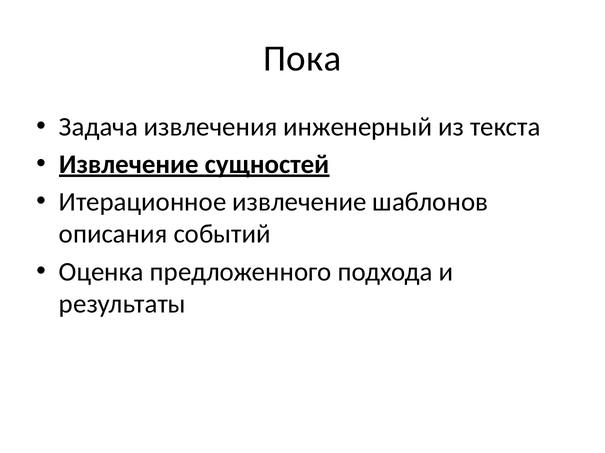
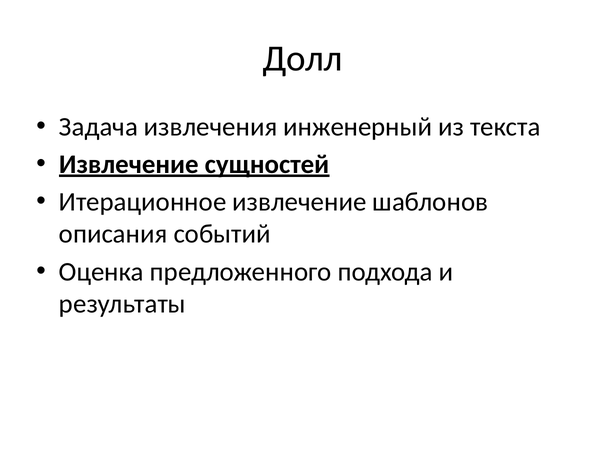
Пока: Пока -> Долл
